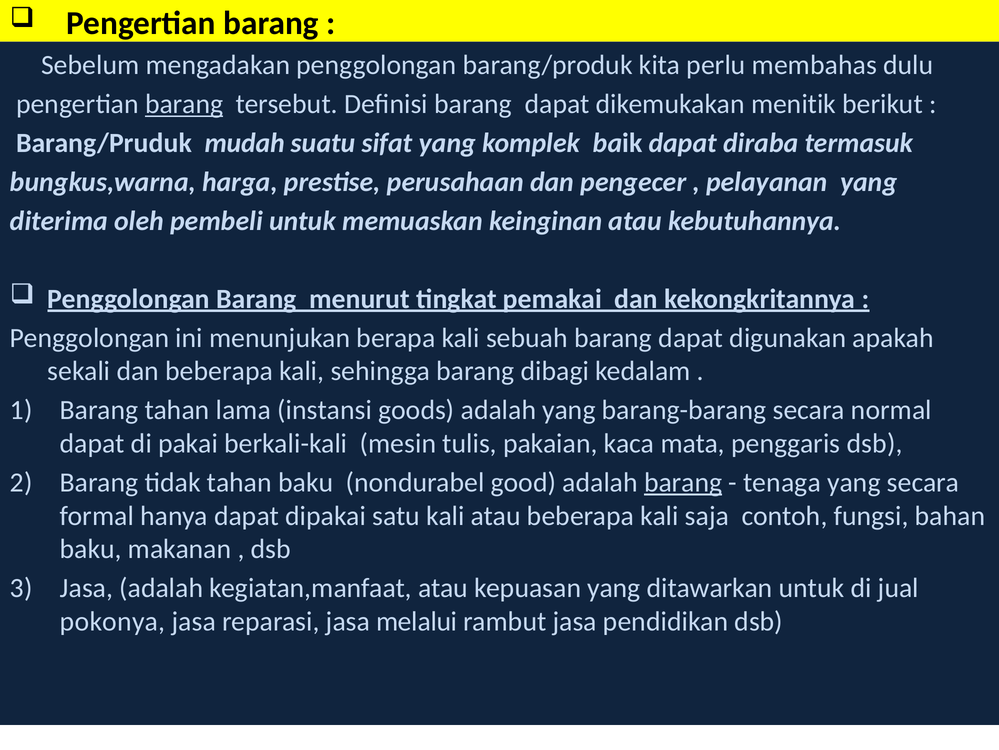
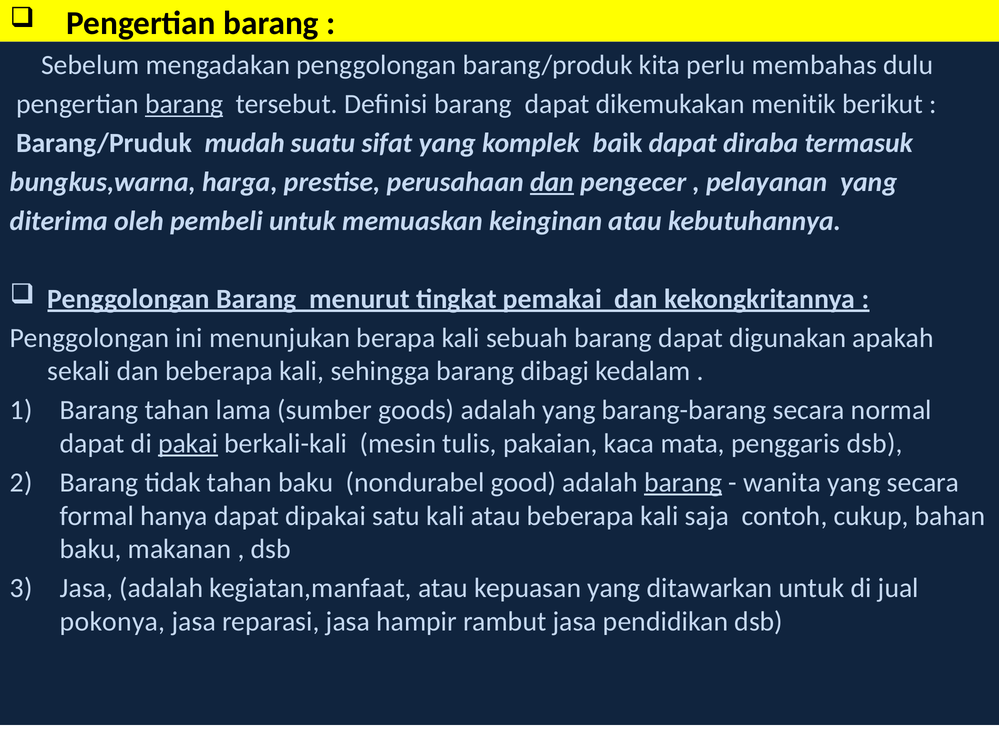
dan at (552, 182) underline: none -> present
instansi: instansi -> sumber
pakai underline: none -> present
tenaga: tenaga -> wanita
fungsi: fungsi -> cukup
melalui: melalui -> hampir
